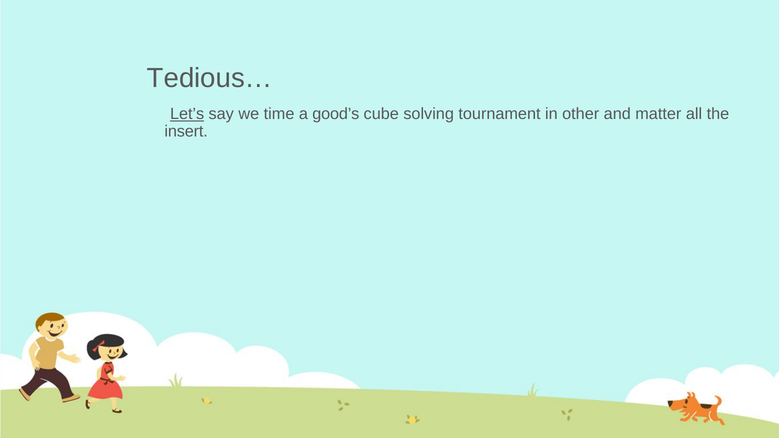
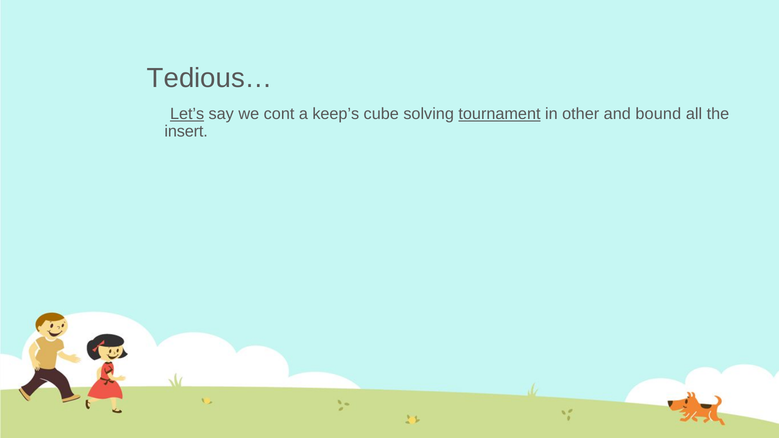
time: time -> cont
good’s: good’s -> keep’s
tournament underline: none -> present
matter: matter -> bound
